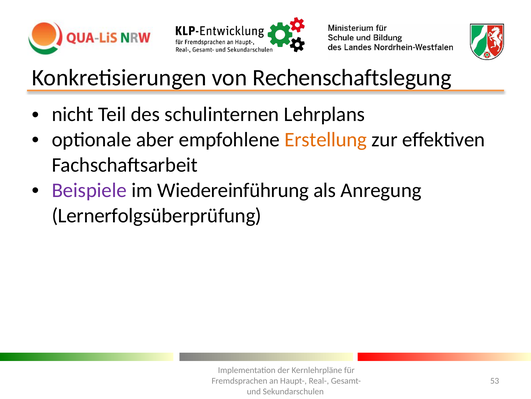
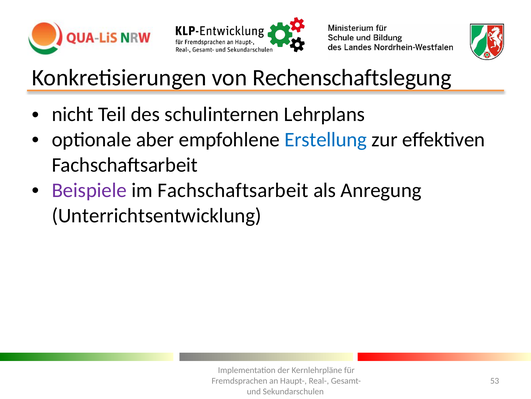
Erstellung colour: orange -> blue
im Wiedereinführung: Wiedereinführung -> Fachschaftsarbeit
Lernerfolgsüberprüfung: Lernerfolgsüberprüfung -> Unterrichtsentwicklung
